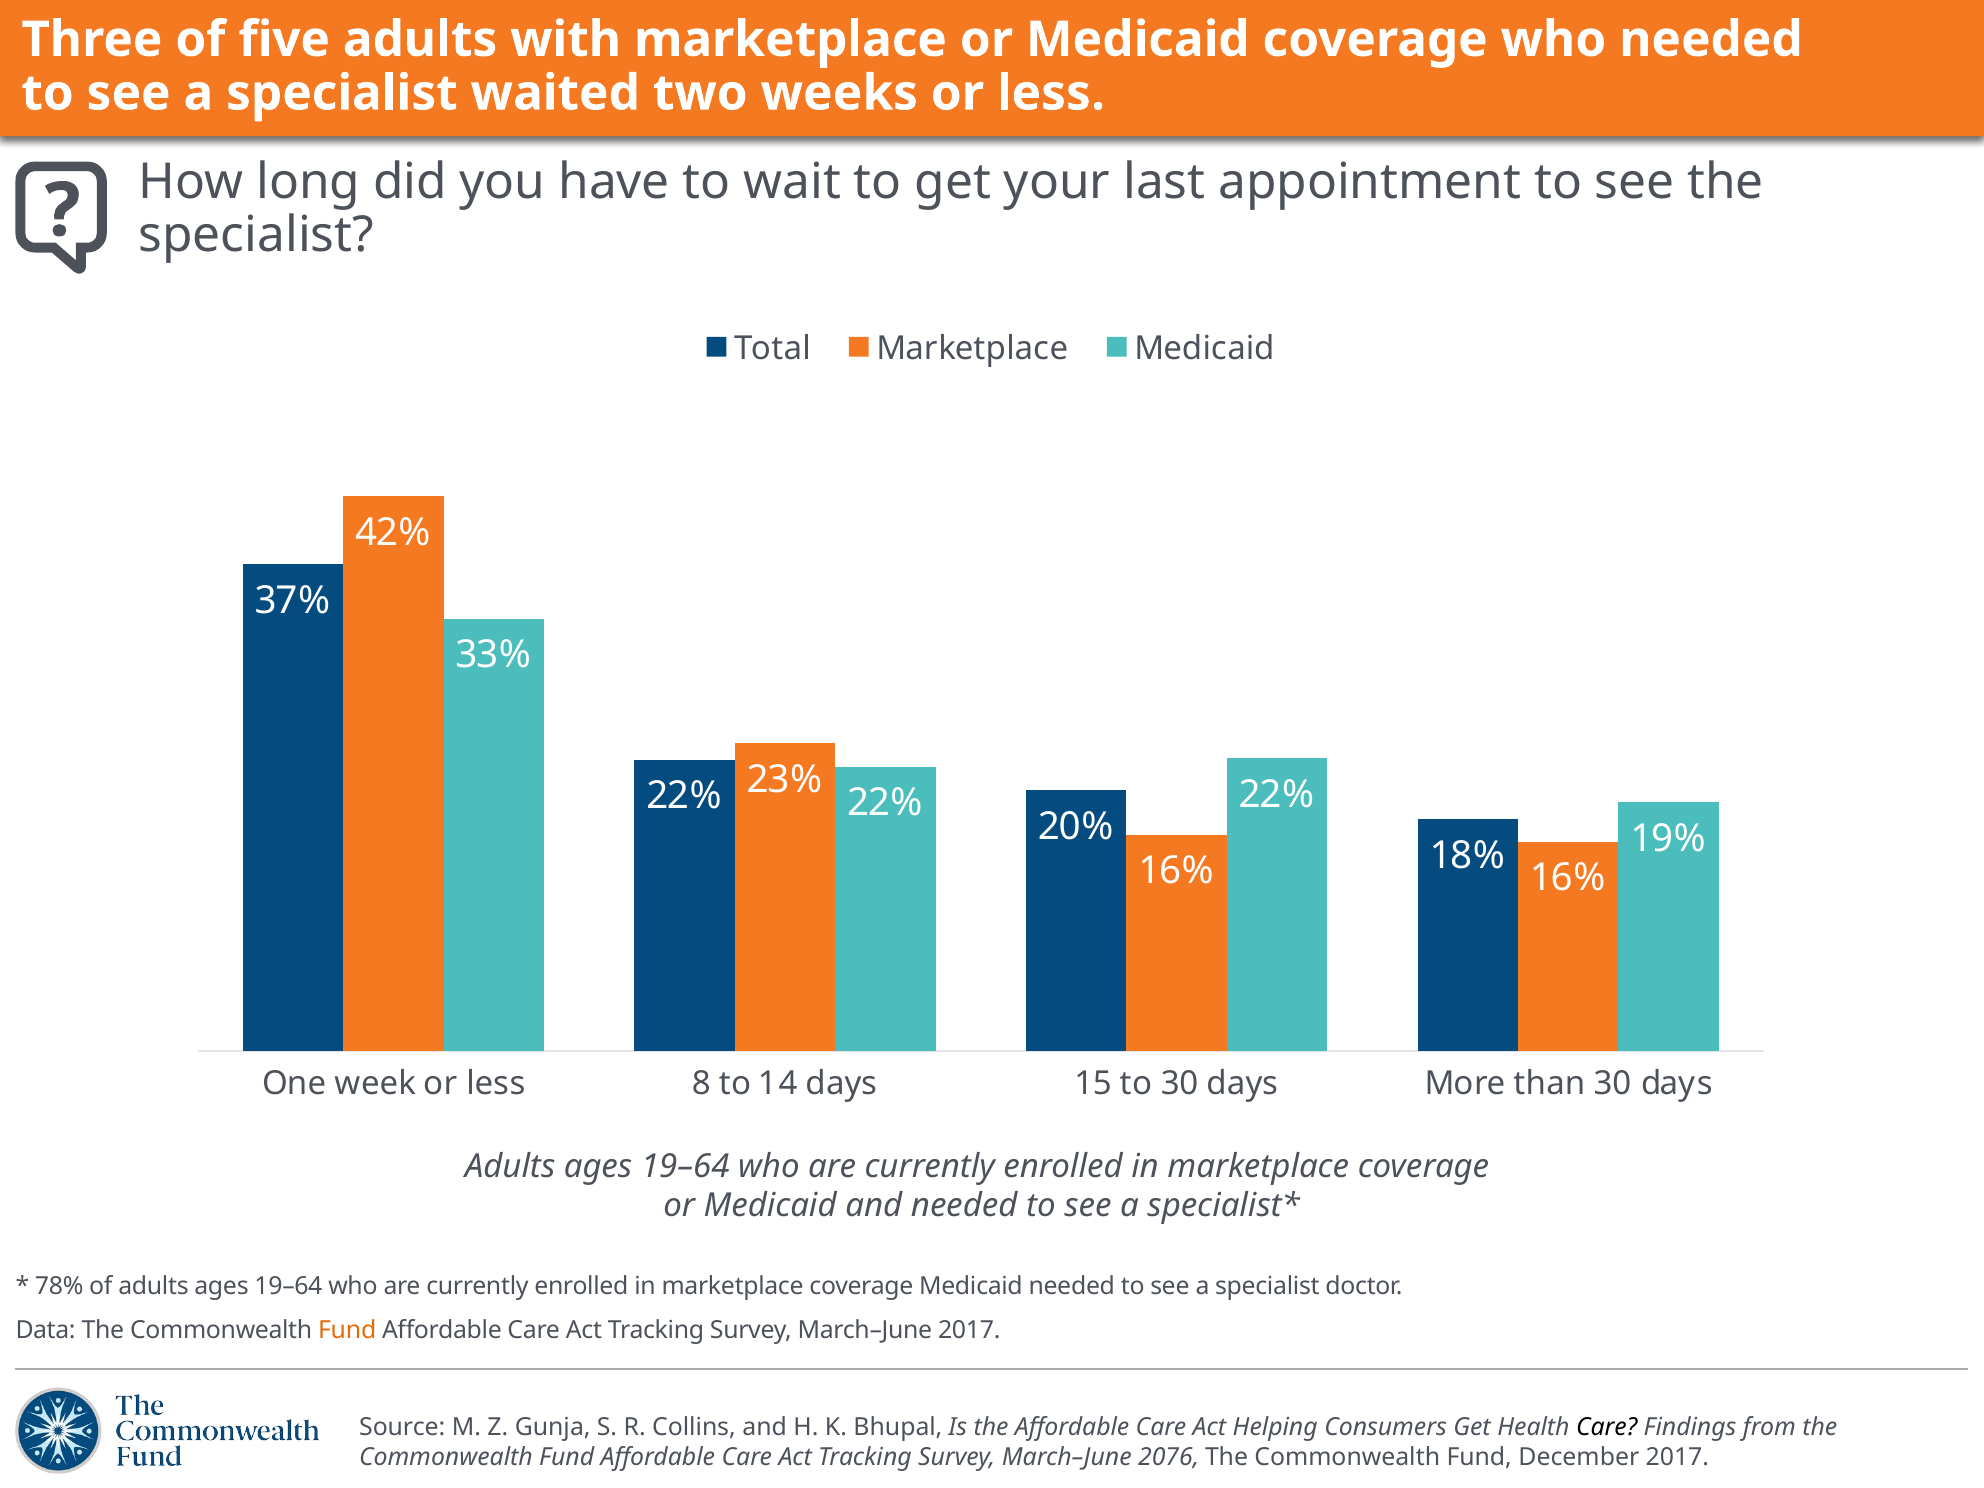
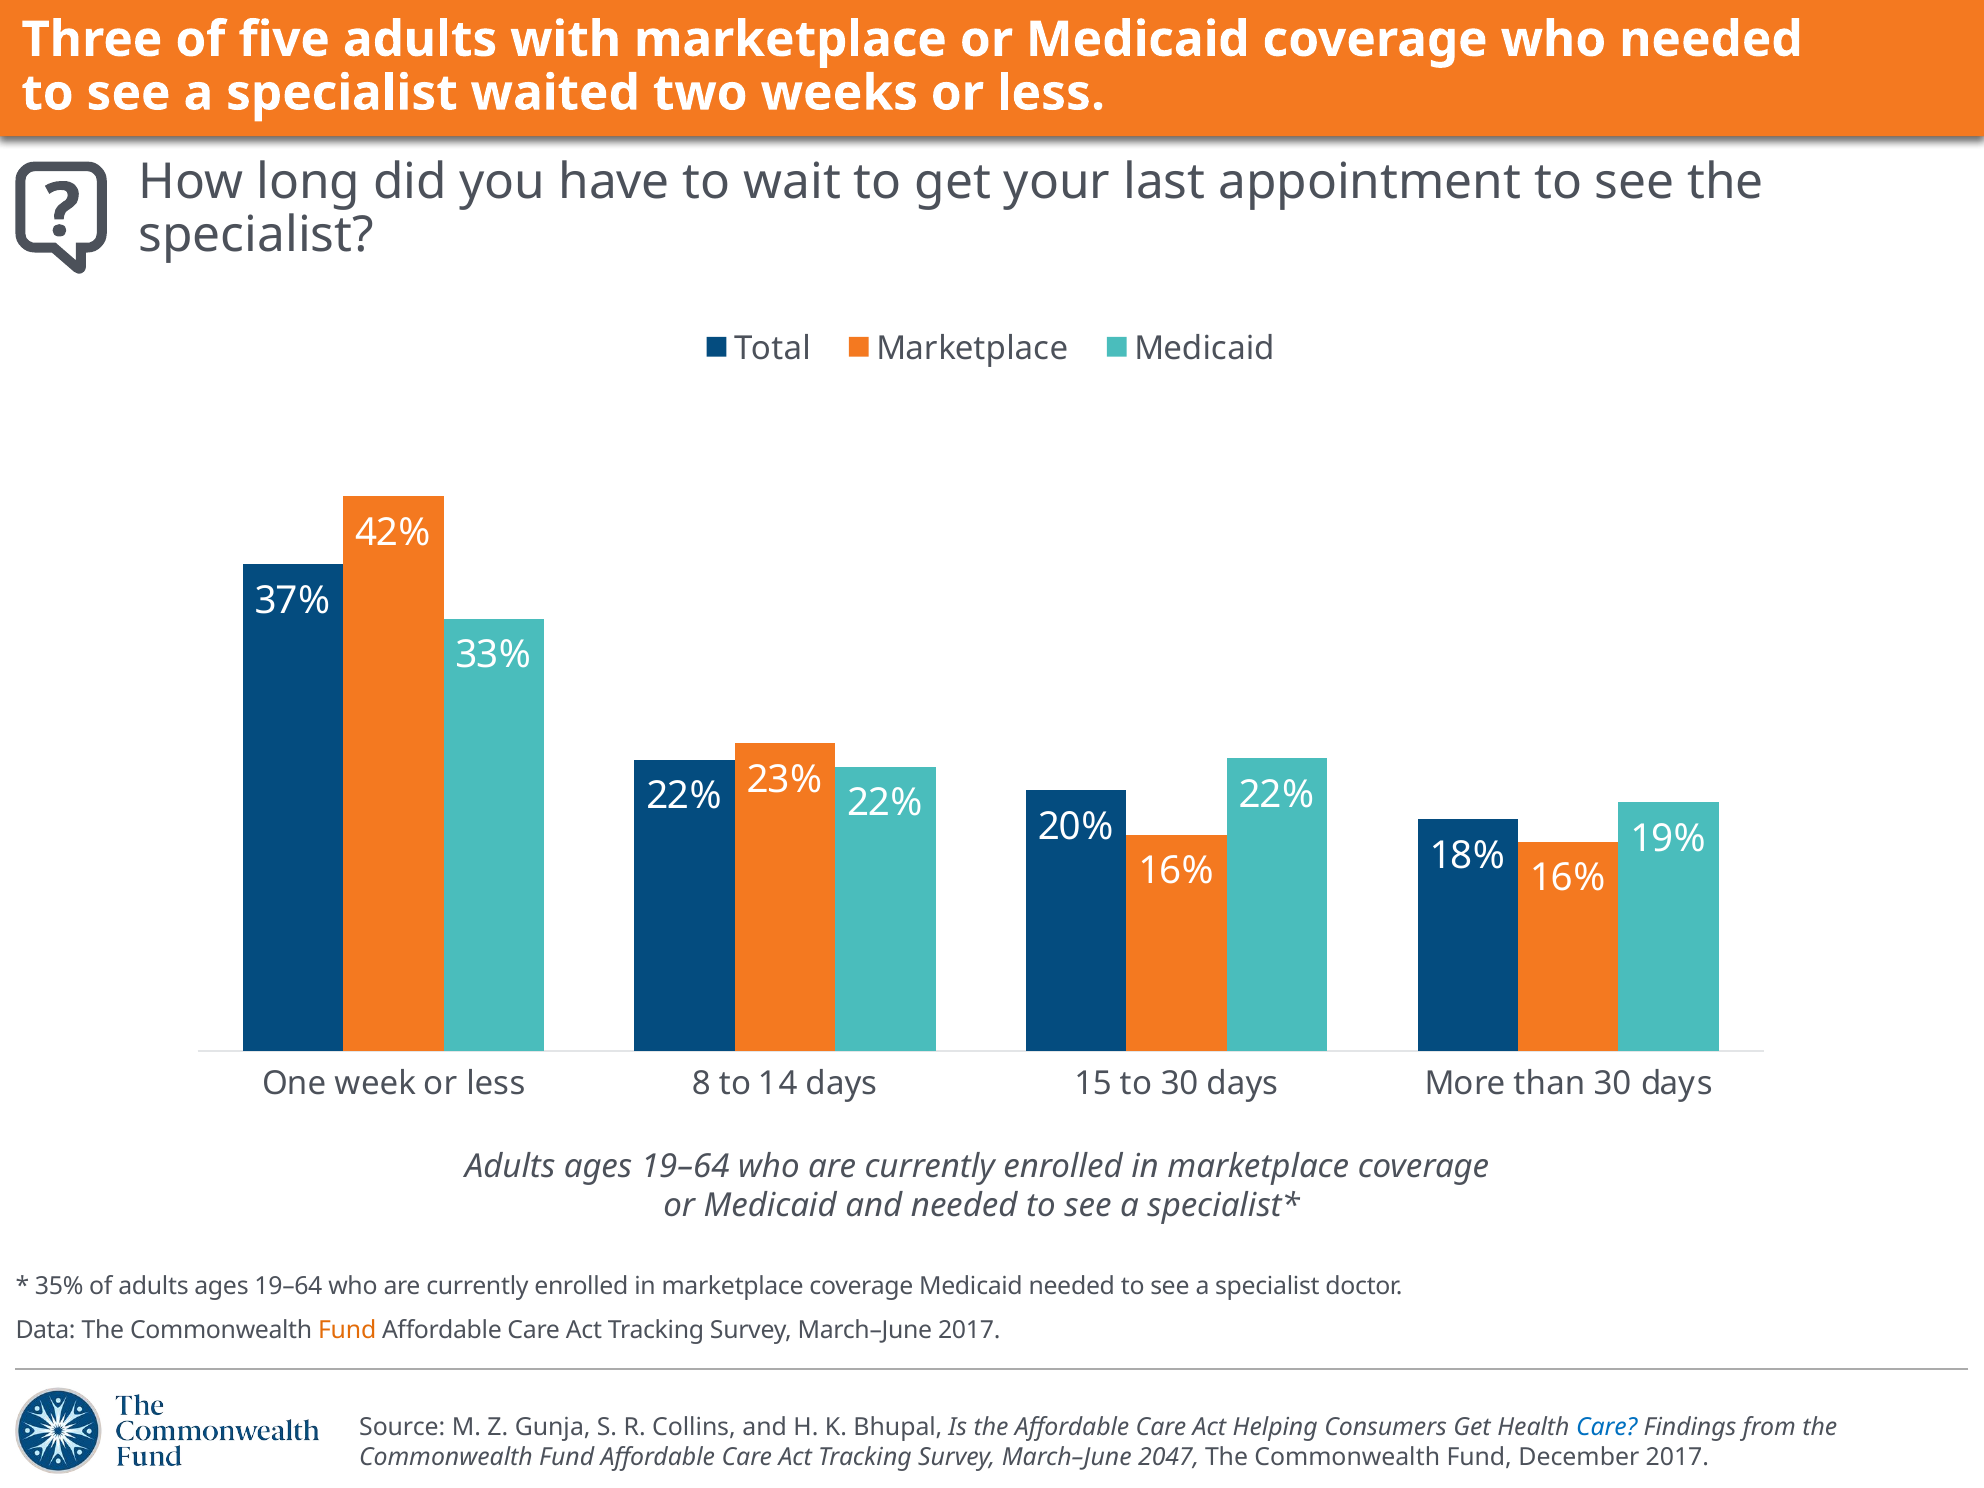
78%: 78% -> 35%
Care at (1607, 1427) colour: black -> blue
2076: 2076 -> 2047
